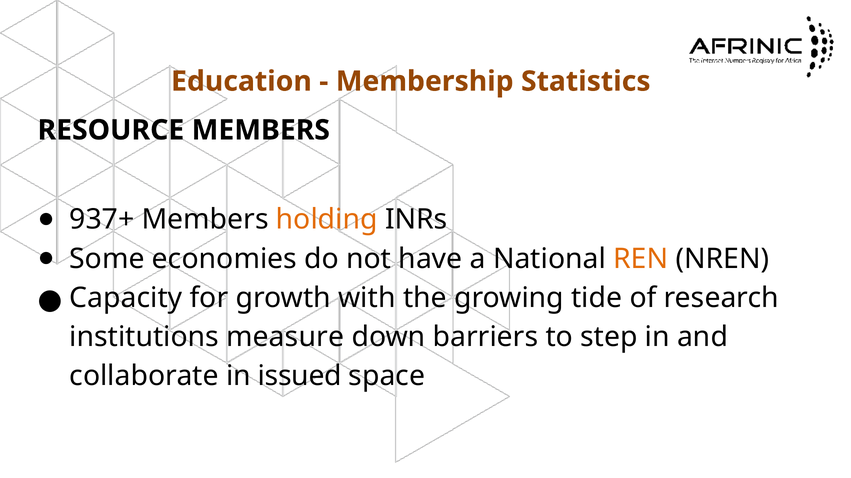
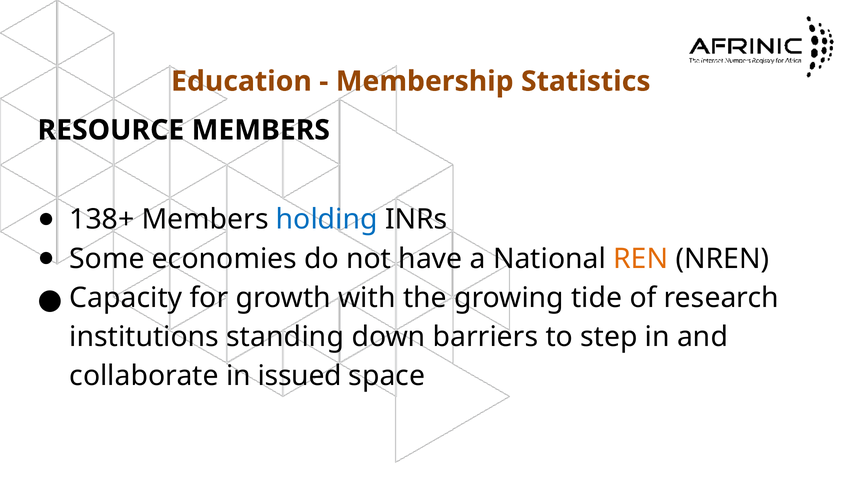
937+: 937+ -> 138+
holding colour: orange -> blue
measure: measure -> standing
